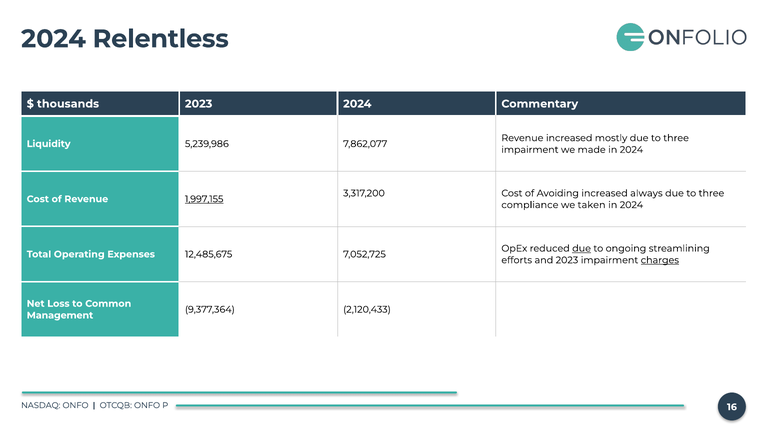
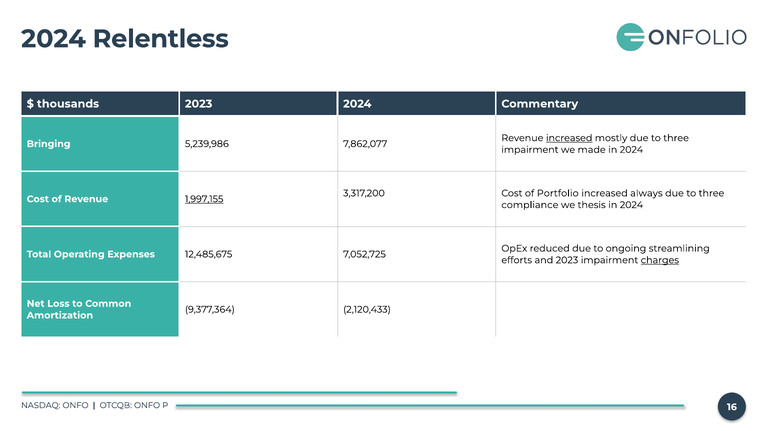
increased at (569, 138) underline: none -> present
Liquidity: Liquidity -> Bringing
Avoiding: Avoiding -> Portfolio
taken: taken -> thesis
due at (582, 249) underline: present -> none
Management: Management -> Amortization
